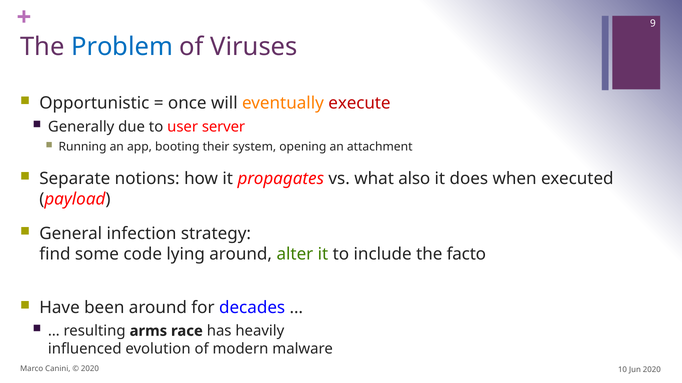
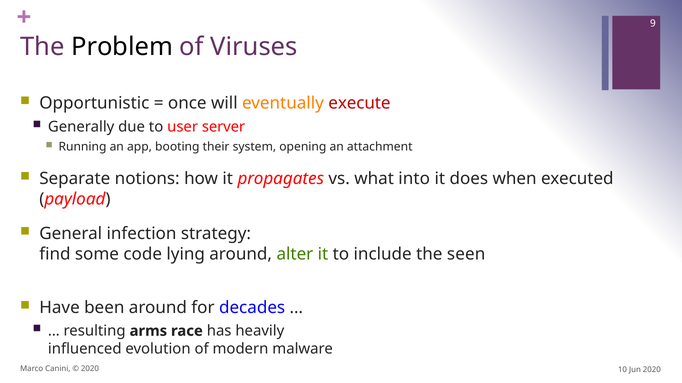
Problem colour: blue -> black
also: also -> into
facto: facto -> seen
